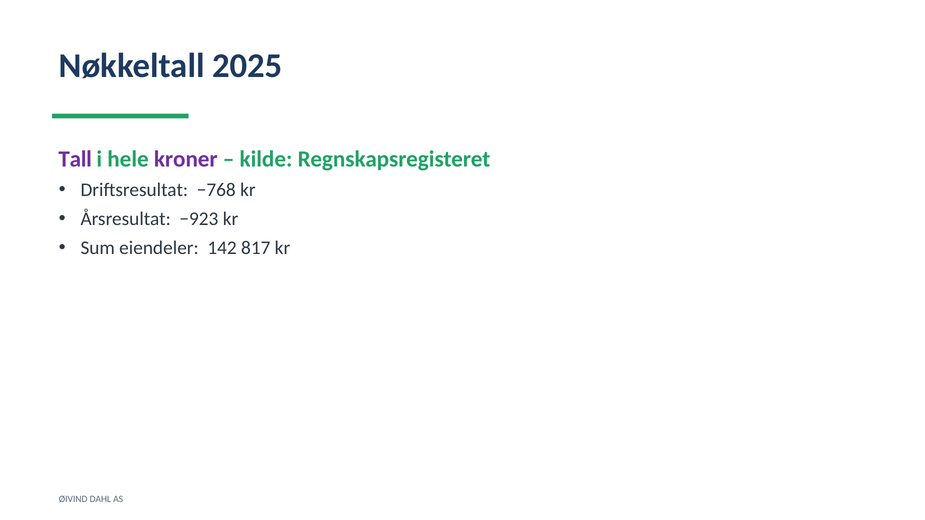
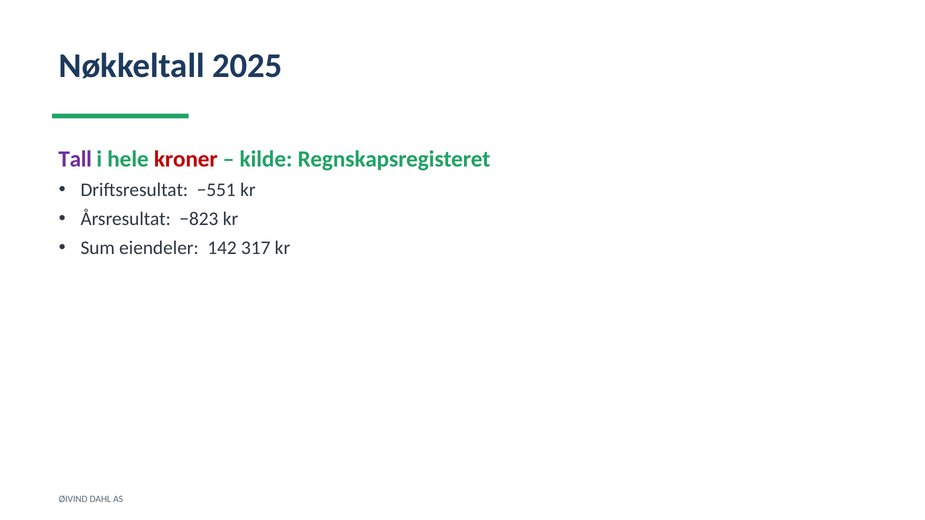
kroner colour: purple -> red
−768: −768 -> −551
−923: −923 -> −823
817: 817 -> 317
